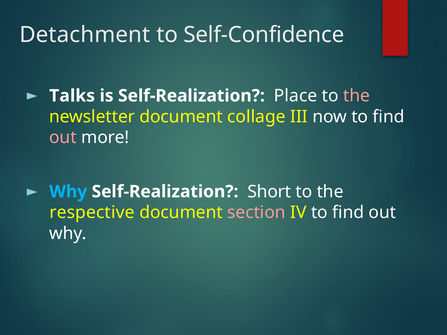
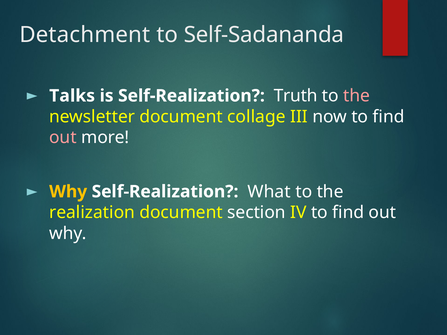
Self-Confidence: Self-Confidence -> Self-Sadananda
Place: Place -> Truth
Why at (68, 192) colour: light blue -> yellow
Short: Short -> What
respective: respective -> realization
section colour: pink -> white
